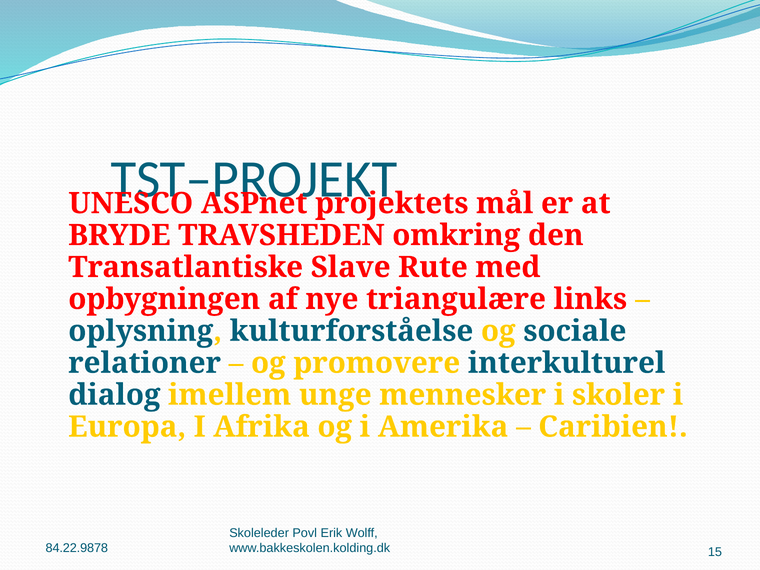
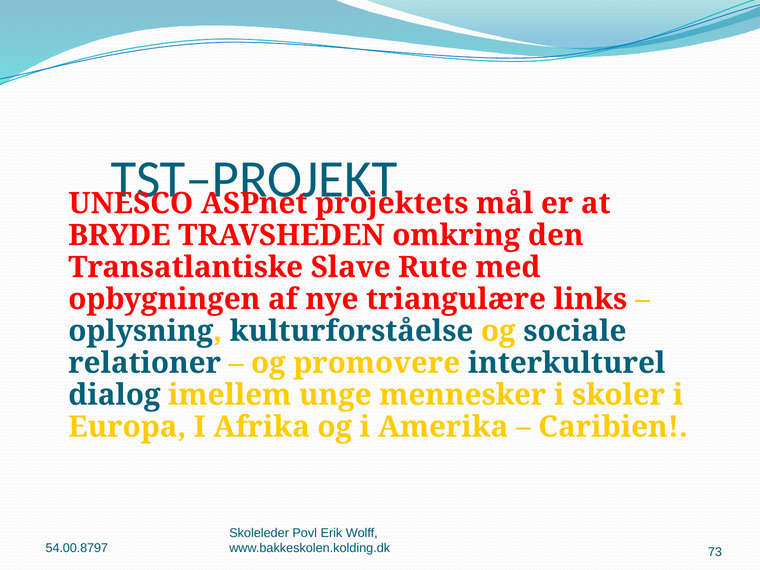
84.22.9878: 84.22.9878 -> 54.00.8797
15: 15 -> 73
